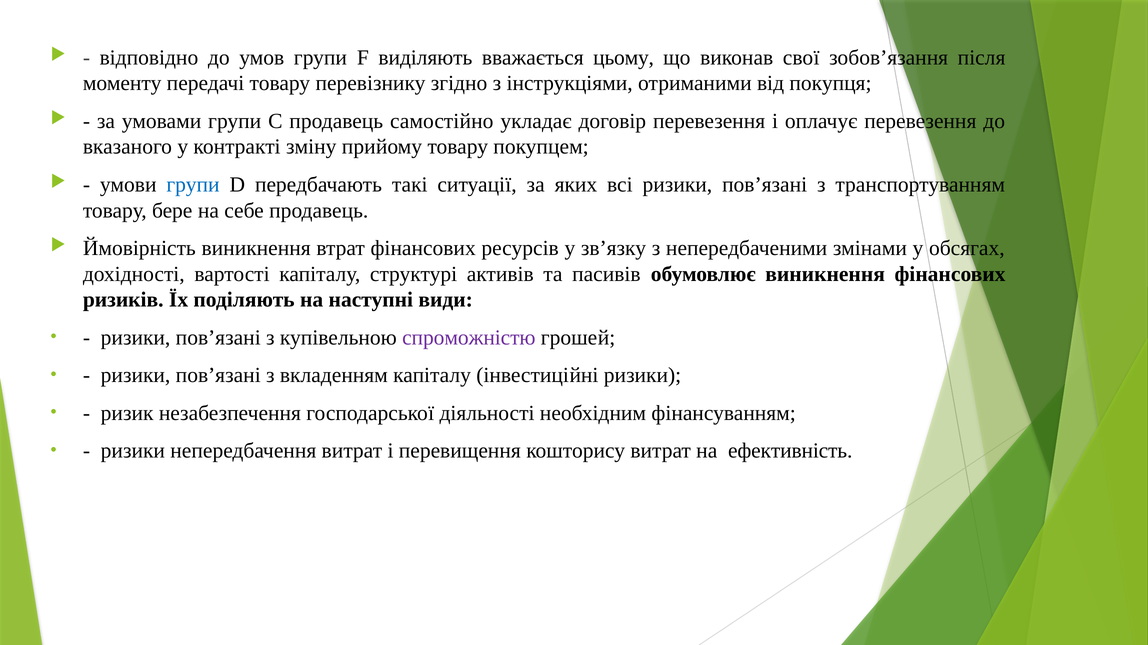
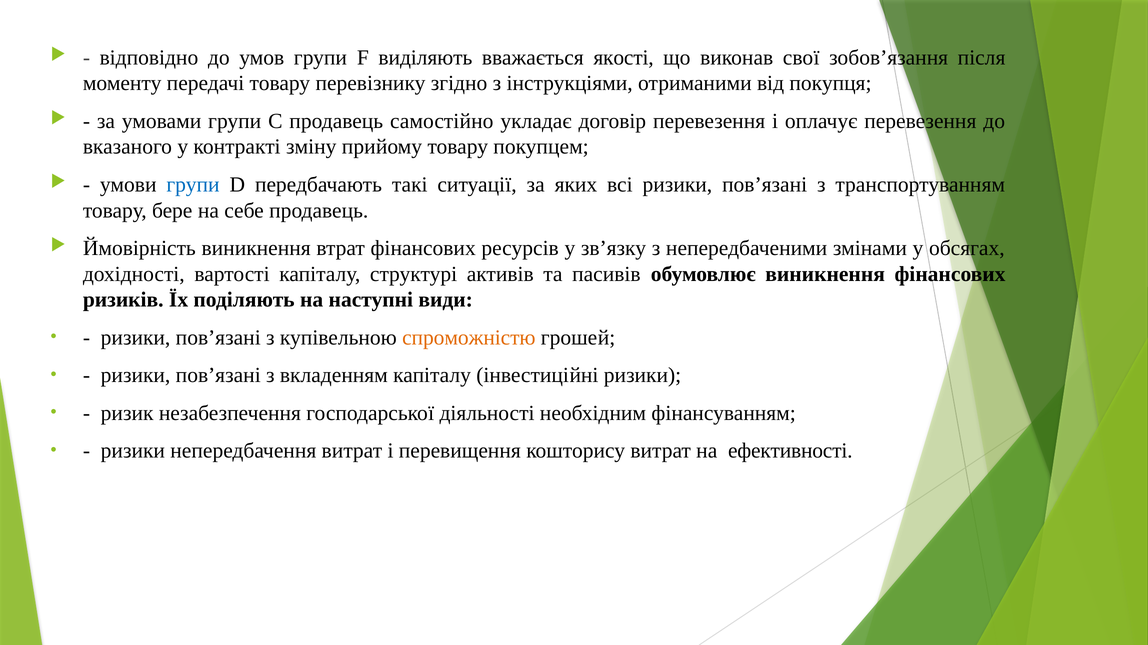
цьому: цьому -> якості
спроможністю colour: purple -> orange
ефективність: ефективність -> ефективності
